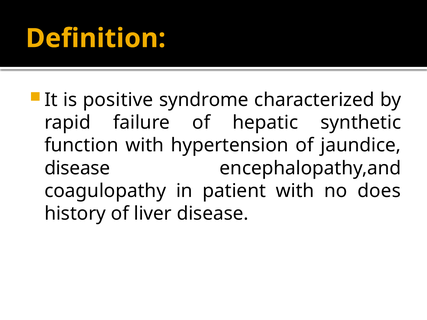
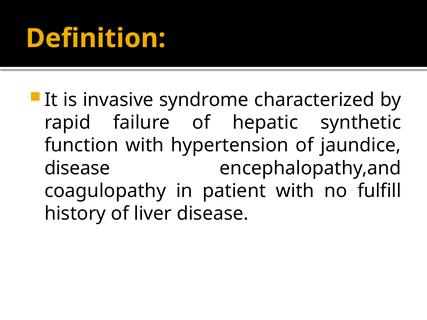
positive: positive -> invasive
does: does -> fulfill
